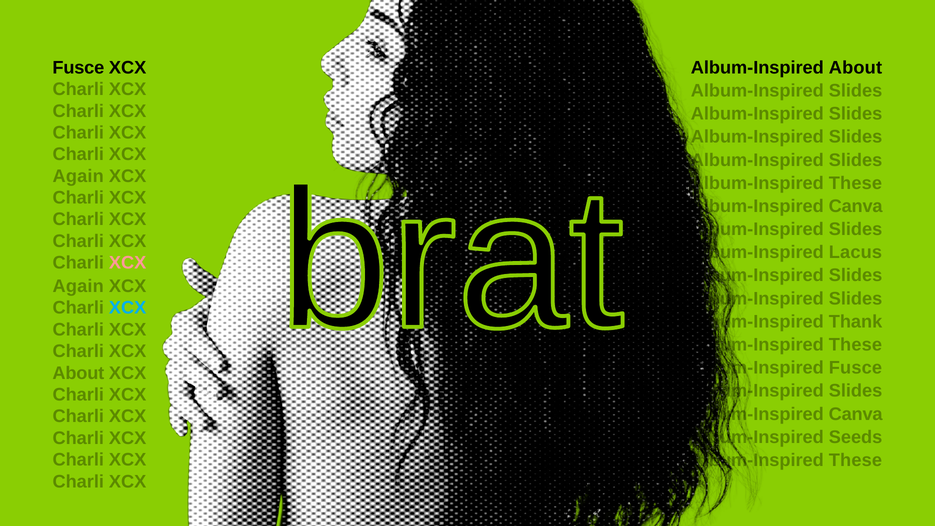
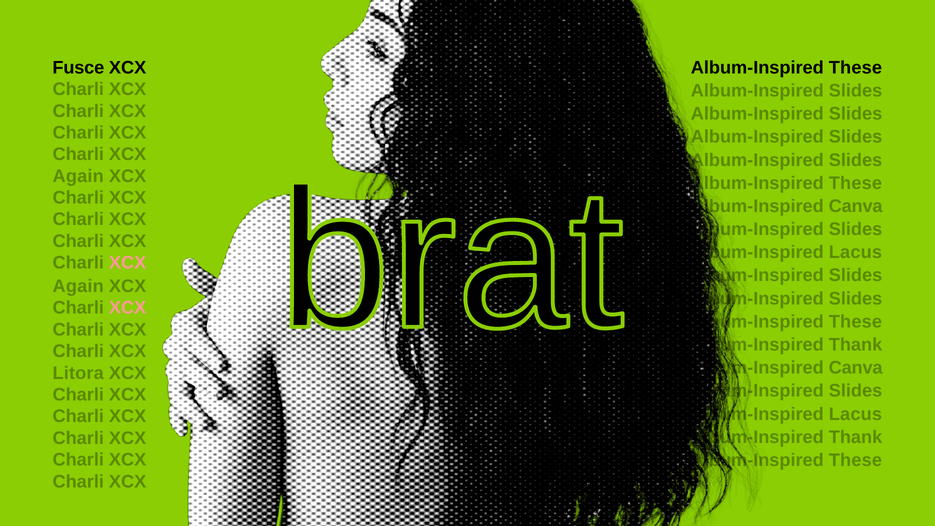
About at (855, 68): About -> These
XCX at (128, 308) colour: light blue -> pink
Thank at (856, 322): Thank -> These
These at (855, 345): These -> Thank
Fusce at (855, 368): Fusce -> Canva
About at (78, 373): About -> Litora
Canva at (856, 414): Canva -> Lacus
Seeds at (856, 437): Seeds -> Thank
